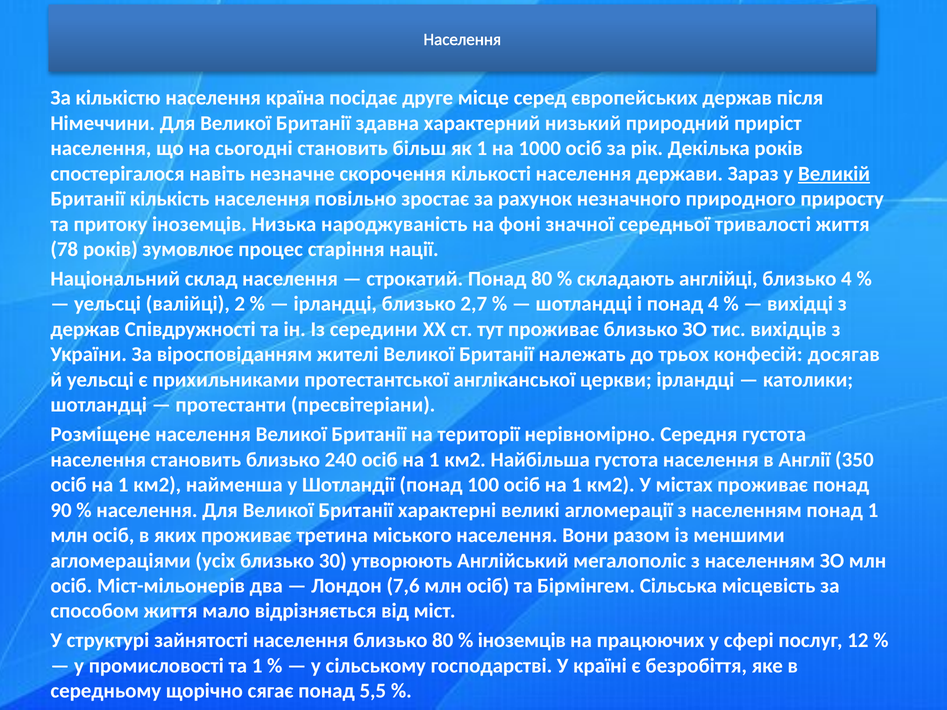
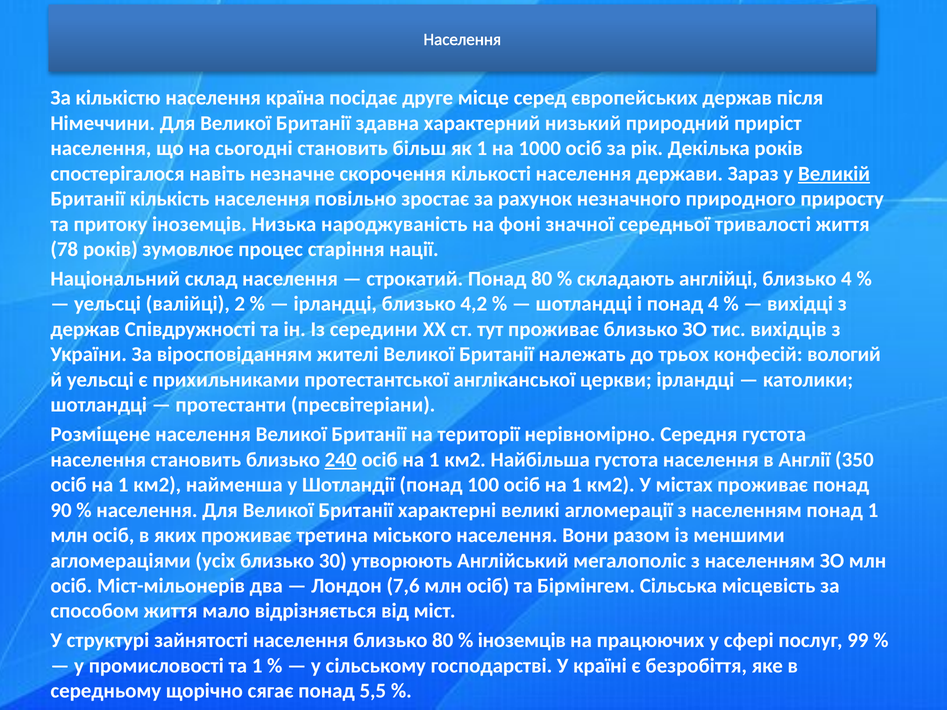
2,7: 2,7 -> 4,2
досягав: досягав -> вологий
240 underline: none -> present
12: 12 -> 99
